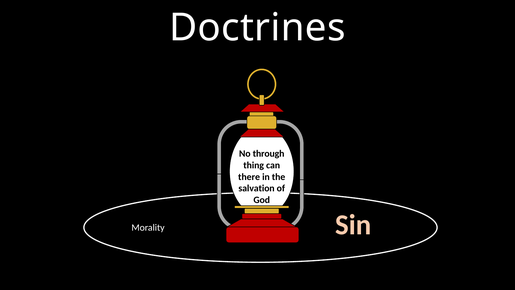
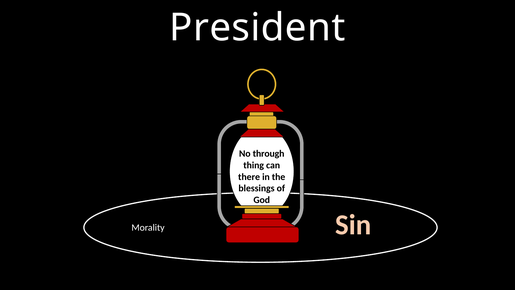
Doctrines: Doctrines -> President
salvation: salvation -> blessings
